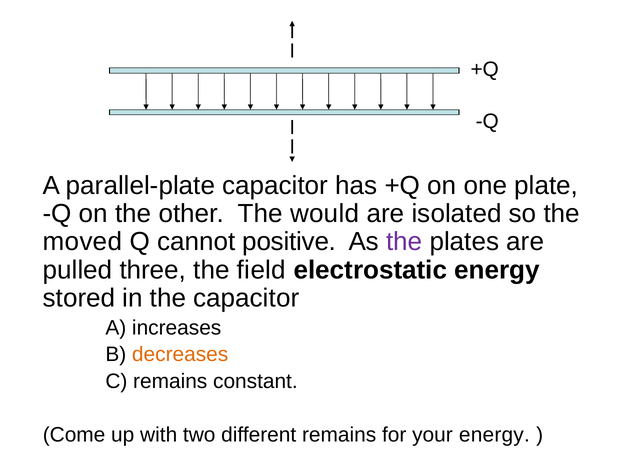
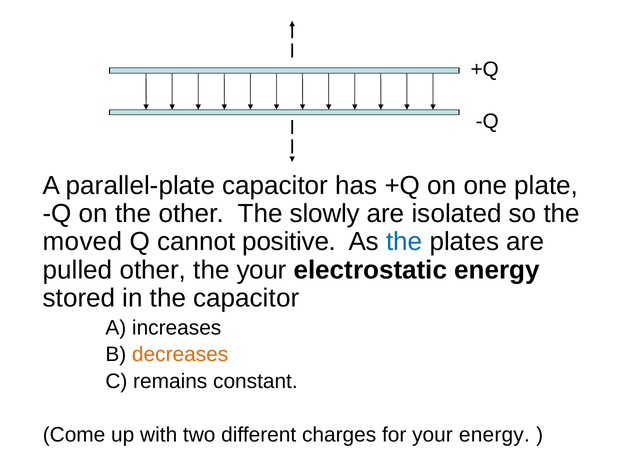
would: would -> slowly
the at (404, 242) colour: purple -> blue
pulled three: three -> other
the field: field -> your
different remains: remains -> charges
